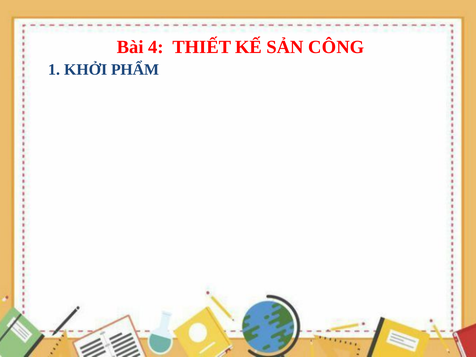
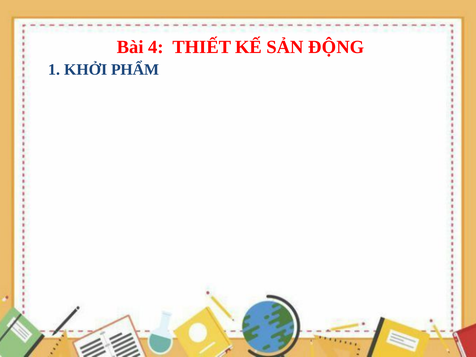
CÔNG: CÔNG -> ĐỘNG
